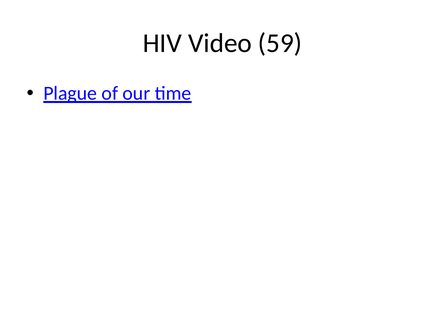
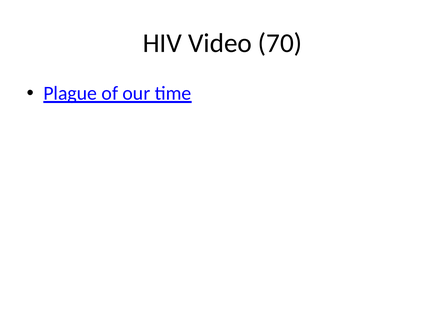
59: 59 -> 70
